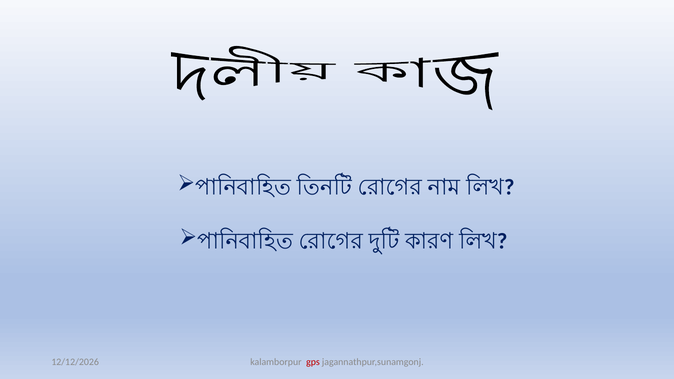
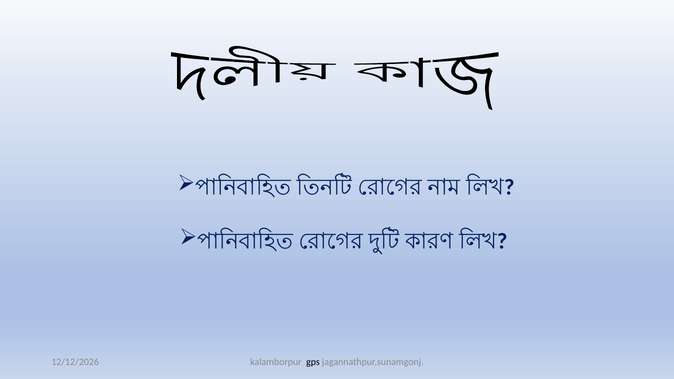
gps colour: red -> black
